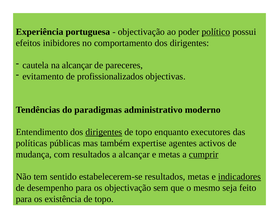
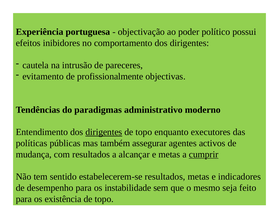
político underline: present -> none
na alcançar: alcançar -> intrusão
profissionalizados: profissionalizados -> profissionalmente
expertise: expertise -> assegurar
indicadores underline: present -> none
os objectivação: objectivação -> instabilidade
